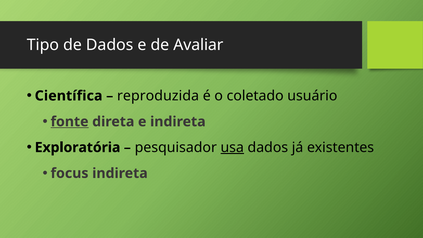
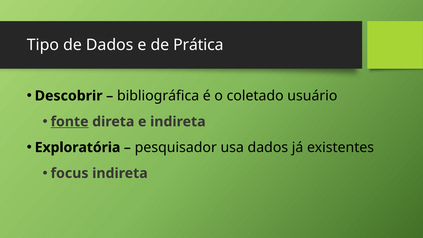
Avaliar: Avaliar -> Prática
Científica: Científica -> Descobrir
reproduzida: reproduzida -> bibliográfica
usa underline: present -> none
